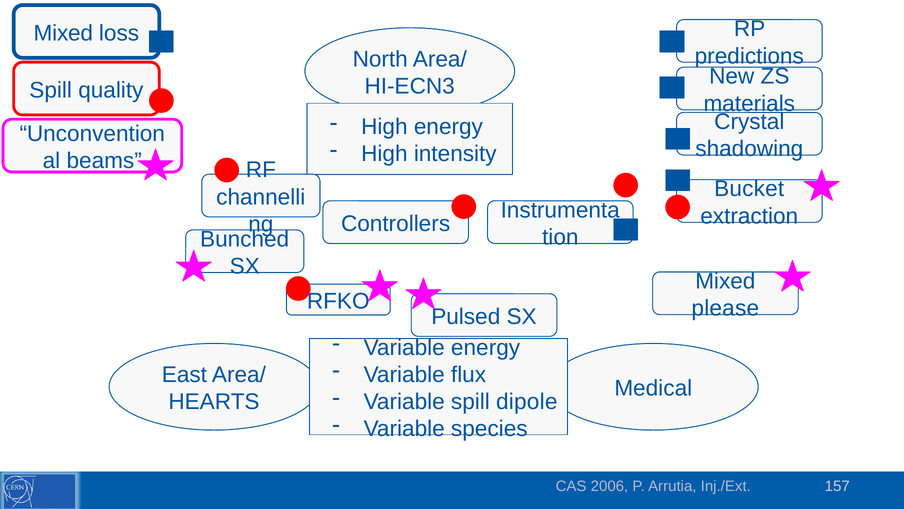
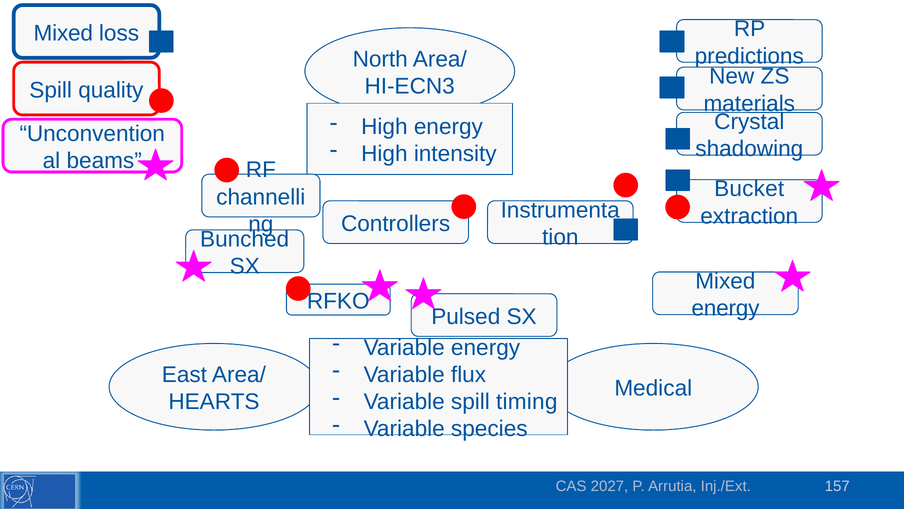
please at (725, 308): please -> energy
dipole: dipole -> timing
2006: 2006 -> 2027
